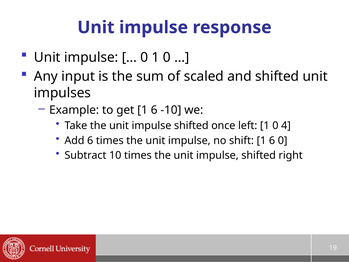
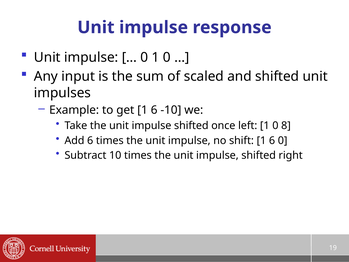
4: 4 -> 8
